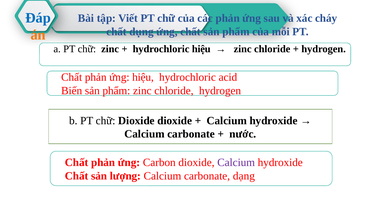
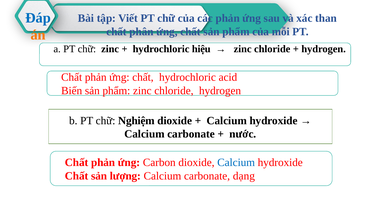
cháy: cháy -> than
dụng: dụng -> phân
phản ứng hiệu: hiệu -> chất
chữ Dioxide: Dioxide -> Nghiệm
Calcium at (236, 162) colour: purple -> blue
